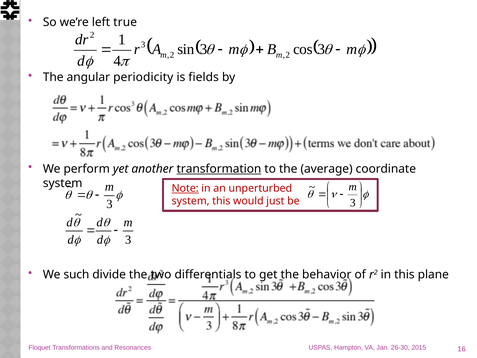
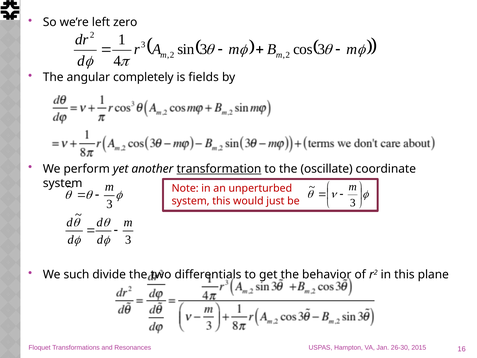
true: true -> zero
periodicity: periodicity -> completely
average: average -> oscillate
Note underline: present -> none
